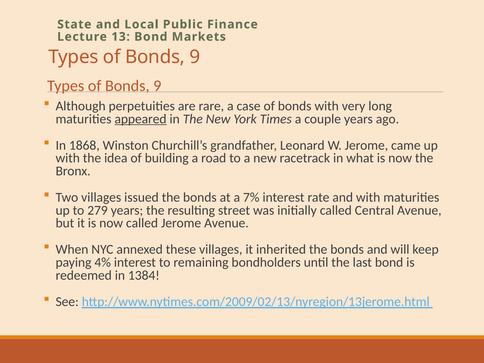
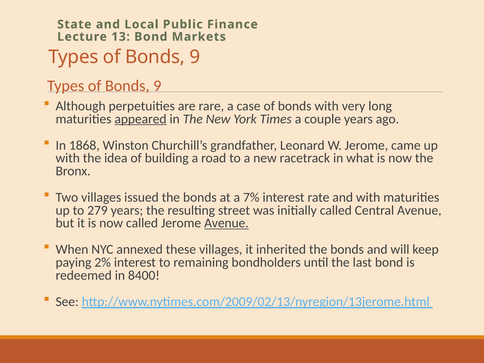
Avenue at (226, 223) underline: none -> present
4%: 4% -> 2%
1384: 1384 -> 8400
